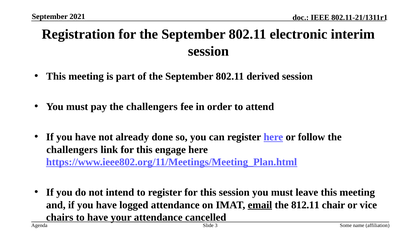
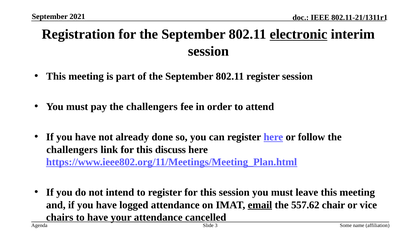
electronic underline: none -> present
802.11 derived: derived -> register
engage: engage -> discuss
812.11: 812.11 -> 557.62
